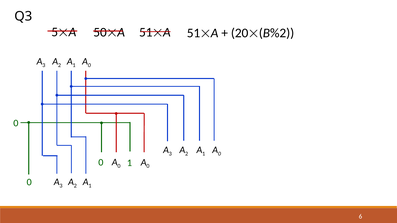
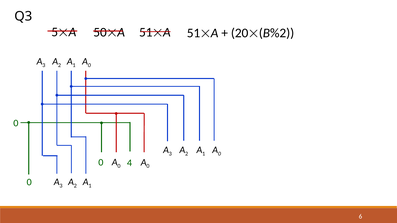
0 1: 1 -> 4
